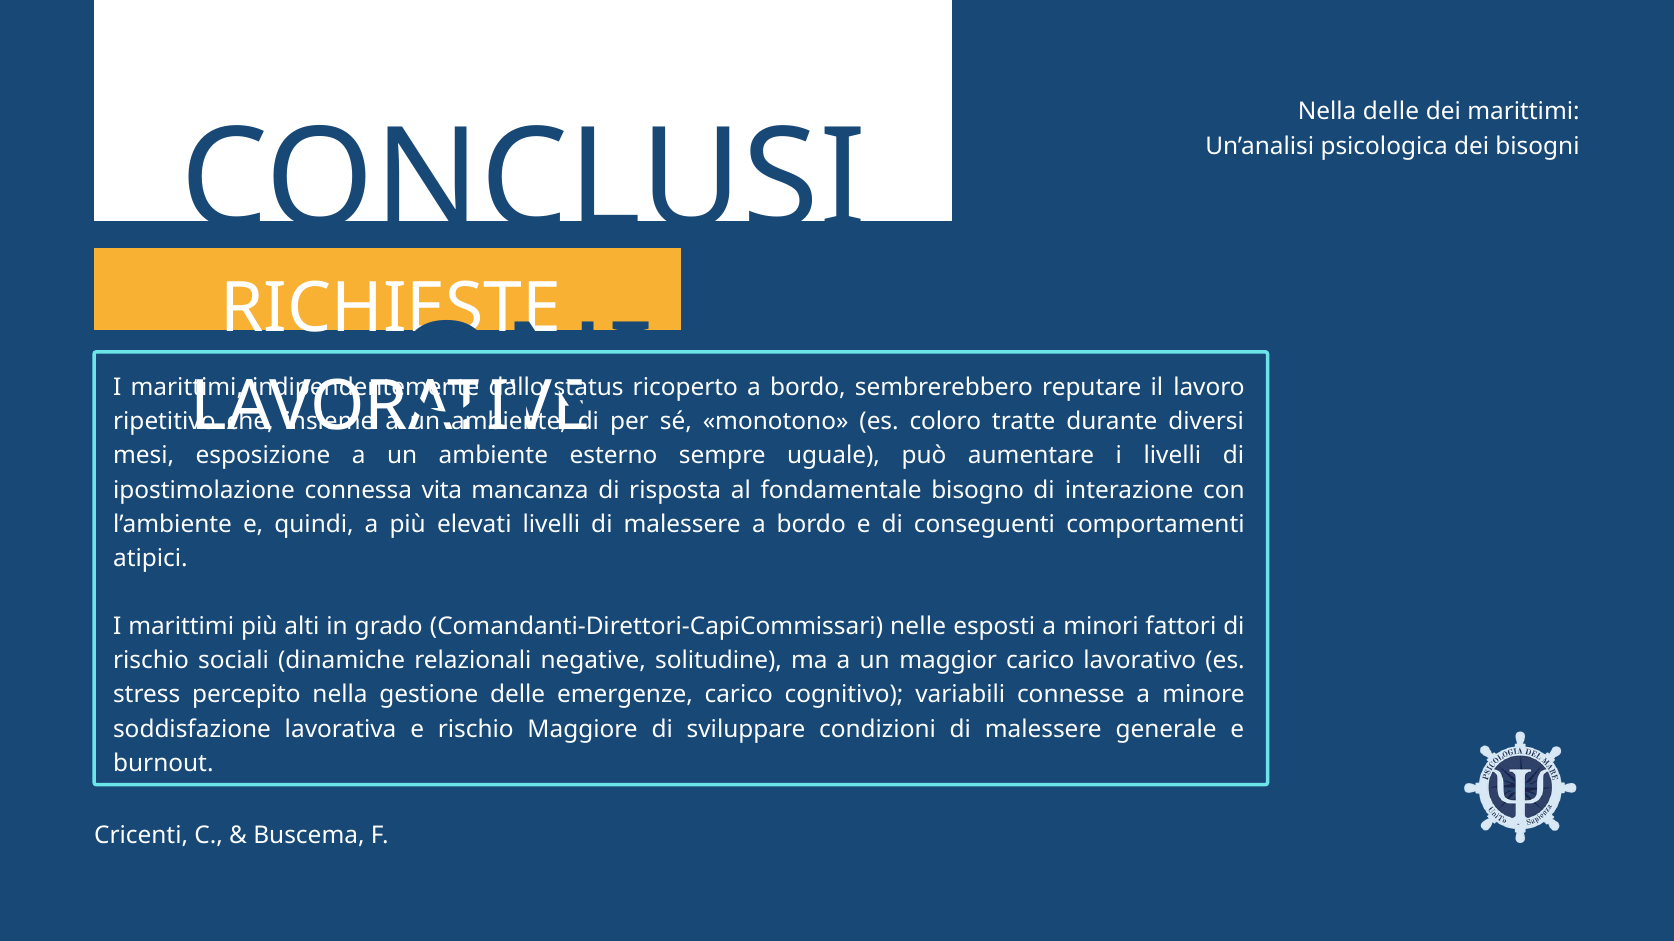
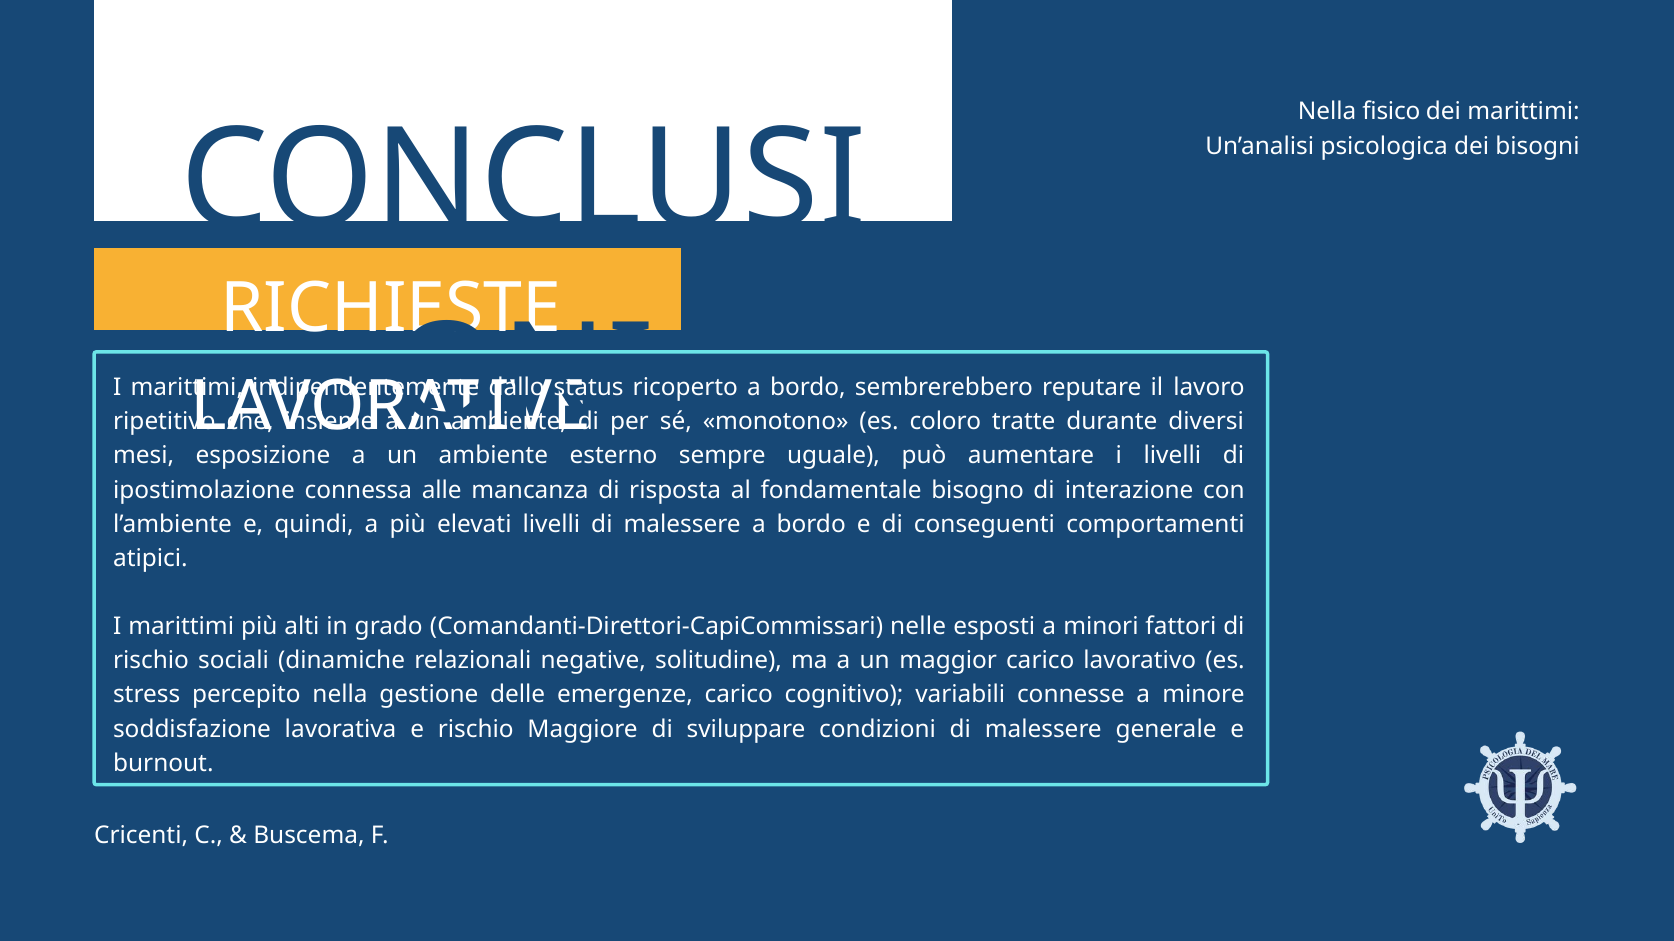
Nella delle: delle -> fisico
vita: vita -> alle
